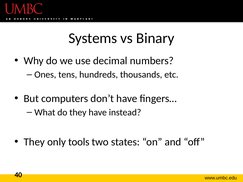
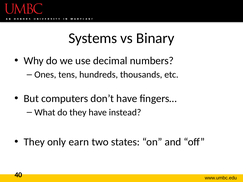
tools: tools -> earn
